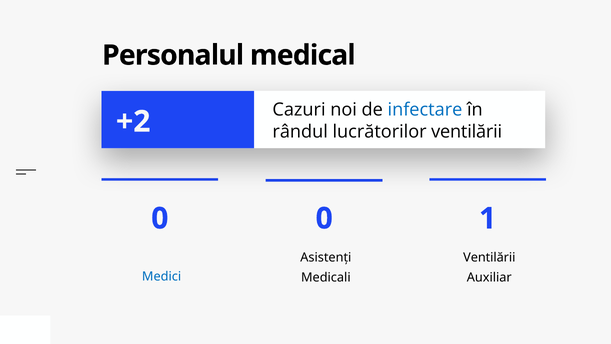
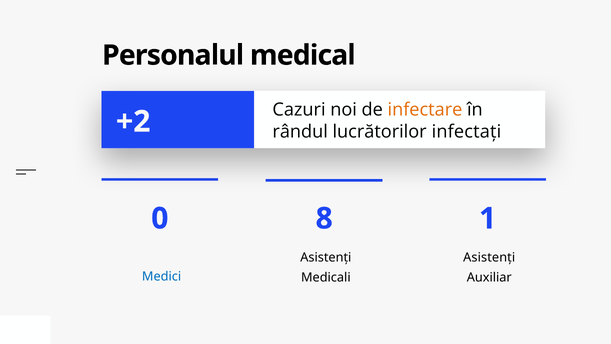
infectare colour: blue -> orange
lucrătorilor ventilării: ventilării -> infectați
0 0: 0 -> 8
Ventilării at (489, 258): Ventilării -> Asistenți
